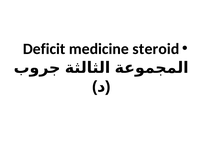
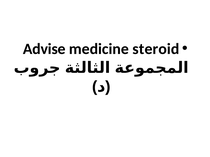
Deficit: Deficit -> Advise
